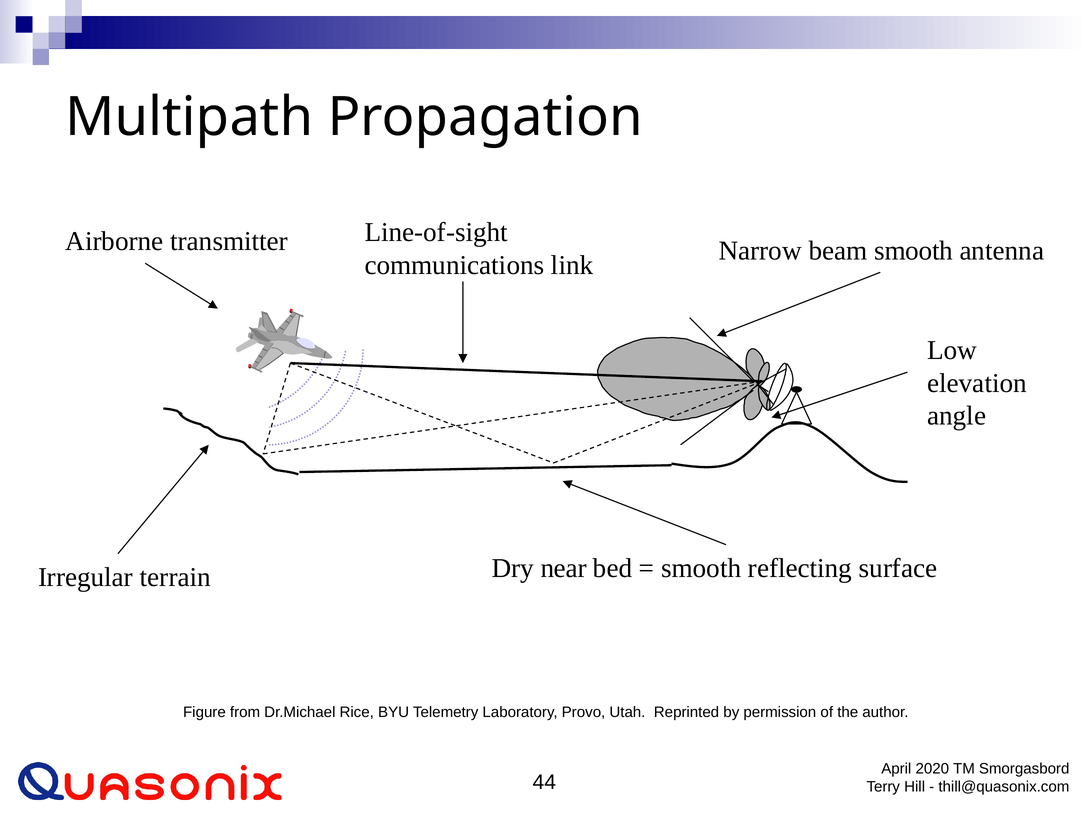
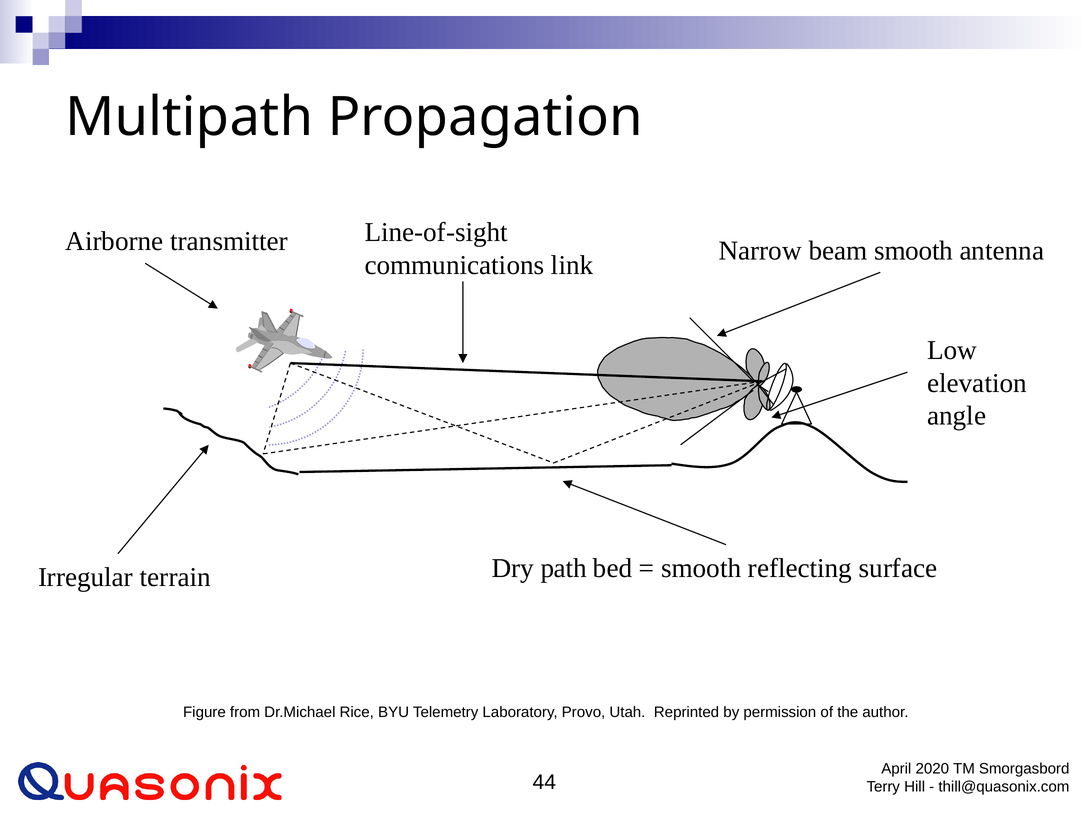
near: near -> path
